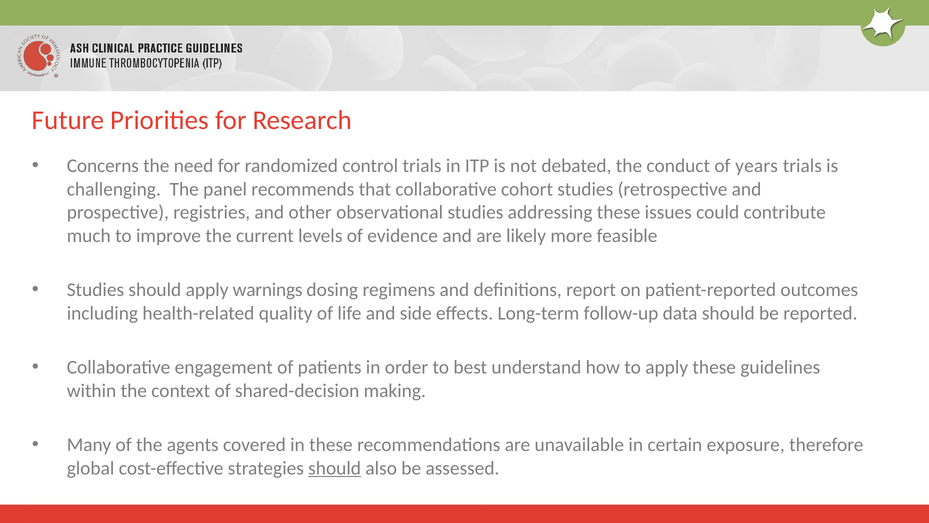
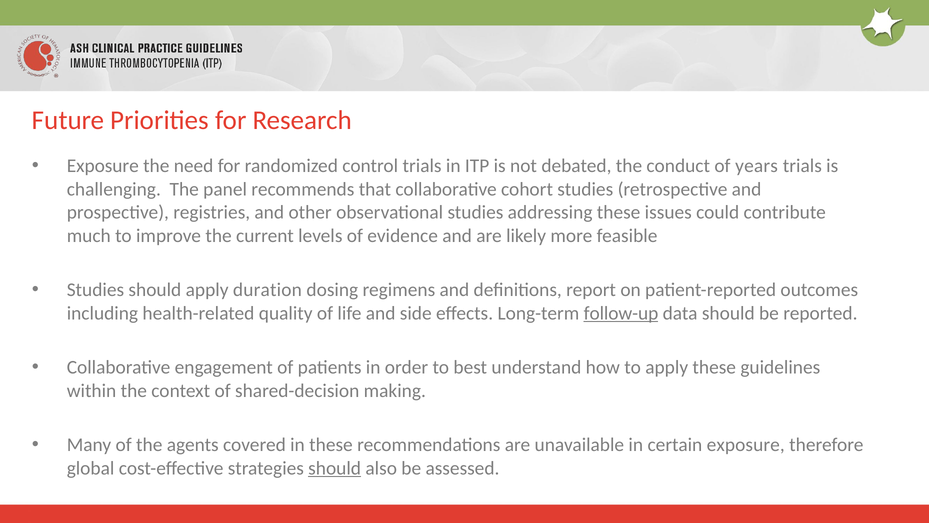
Concerns at (103, 166): Concerns -> Exposure
warnings: warnings -> duration
follow-up underline: none -> present
